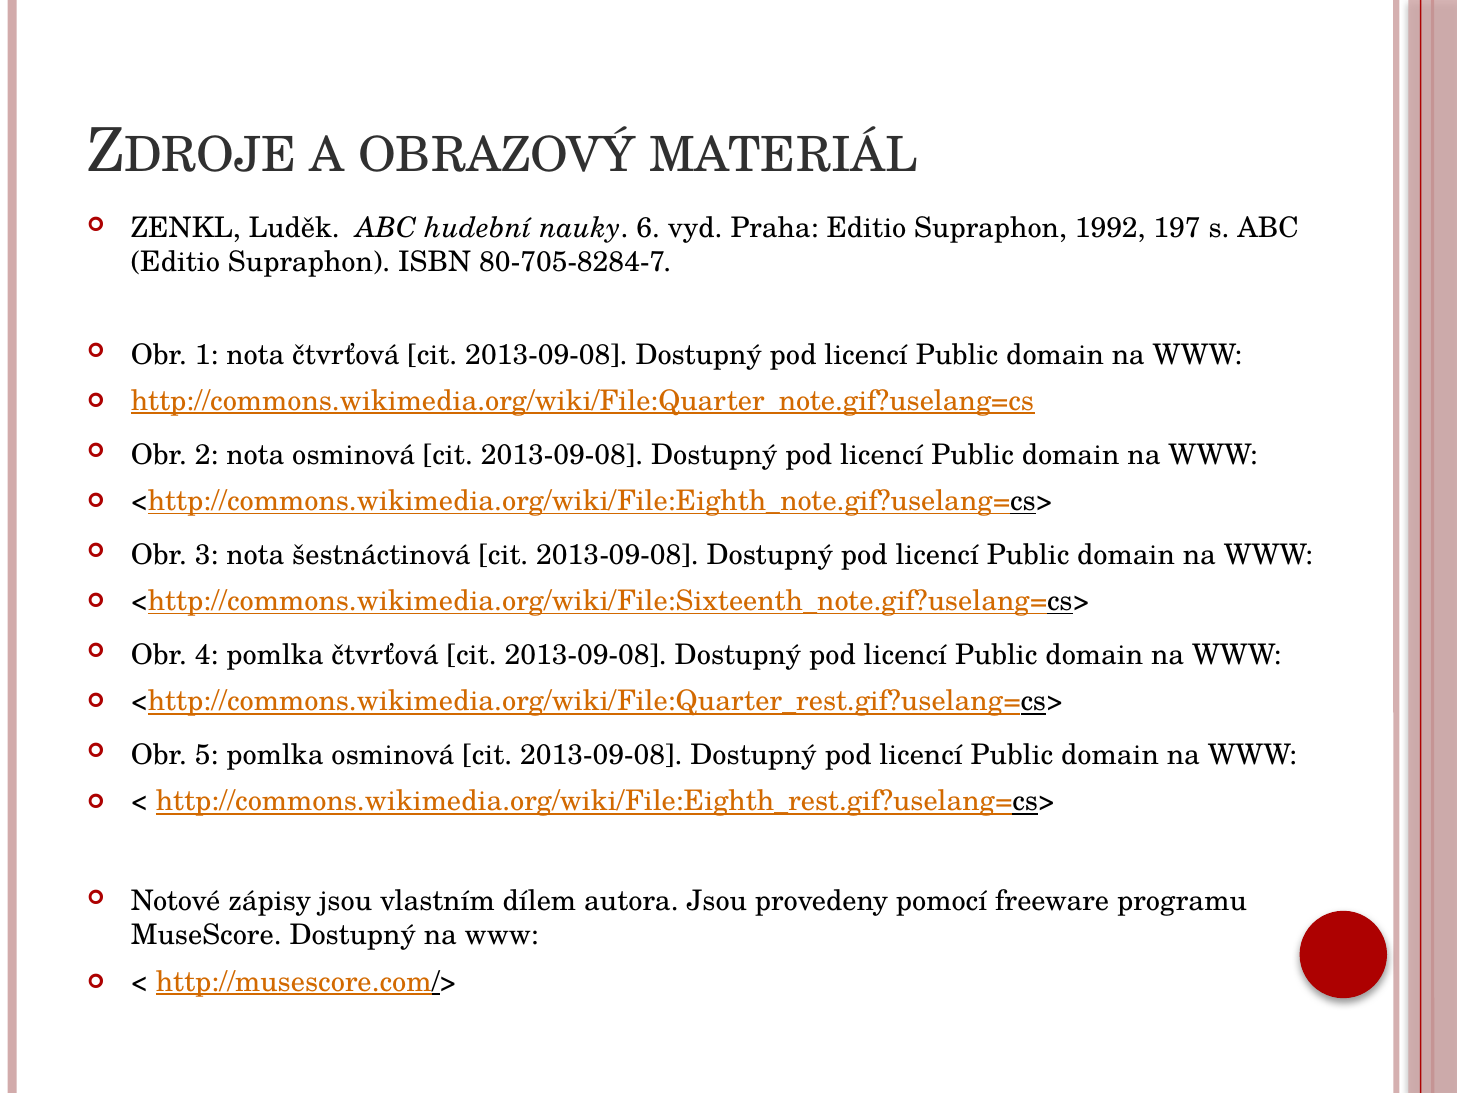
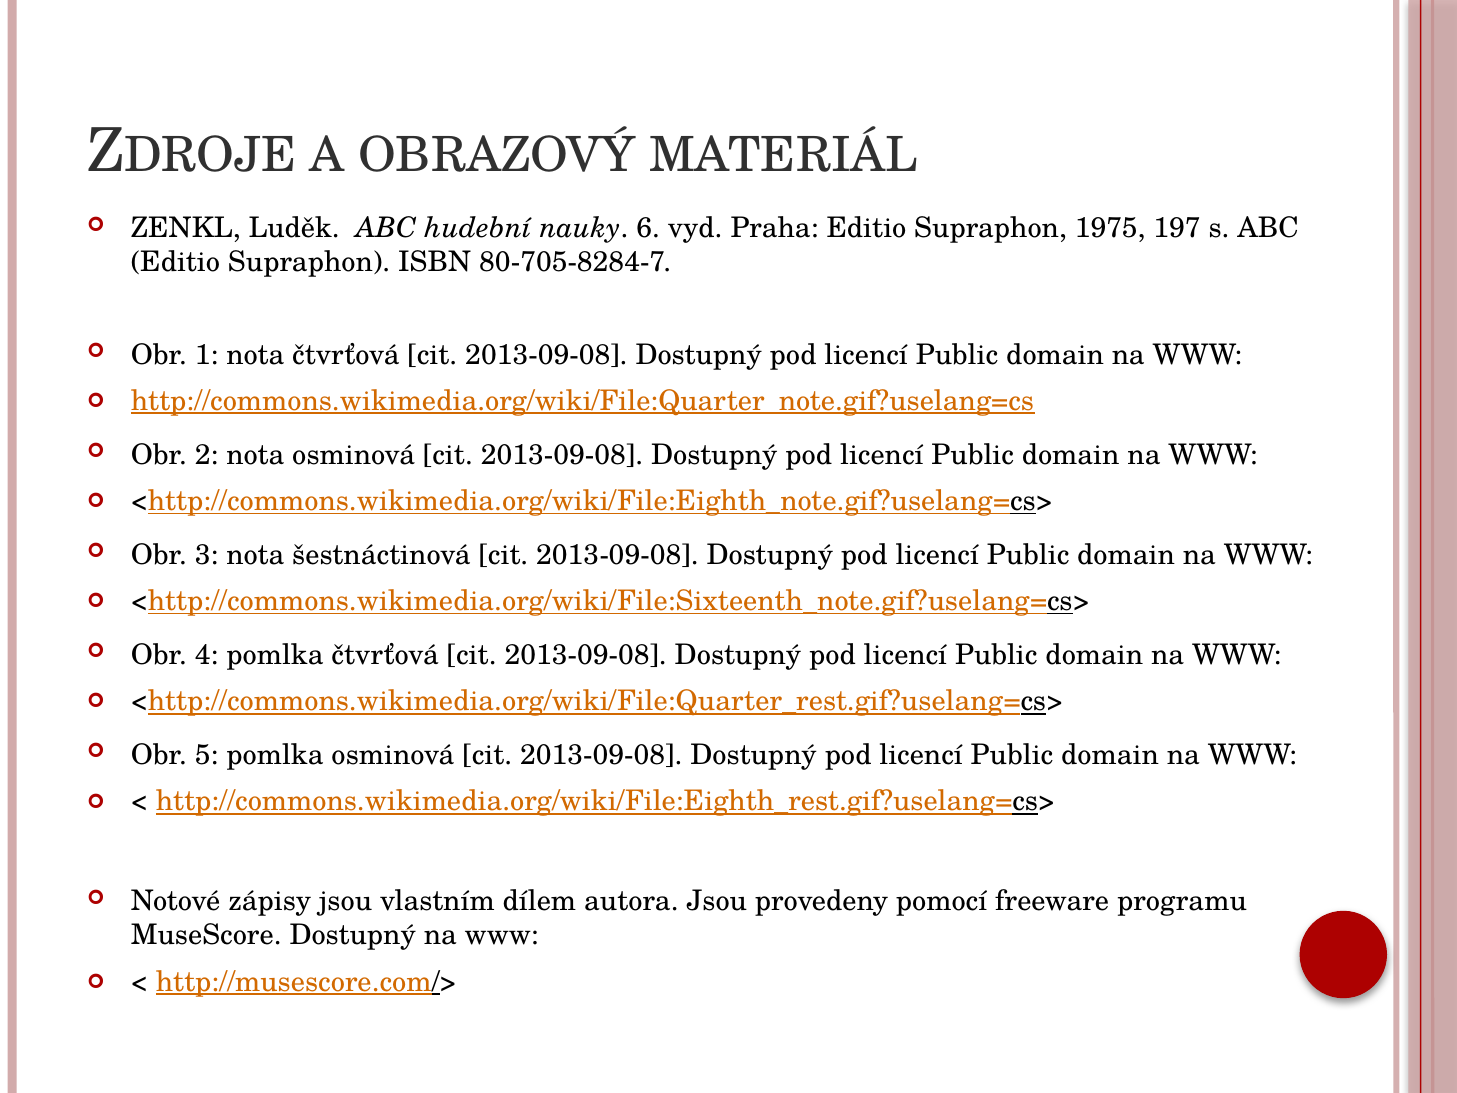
1992: 1992 -> 1975
